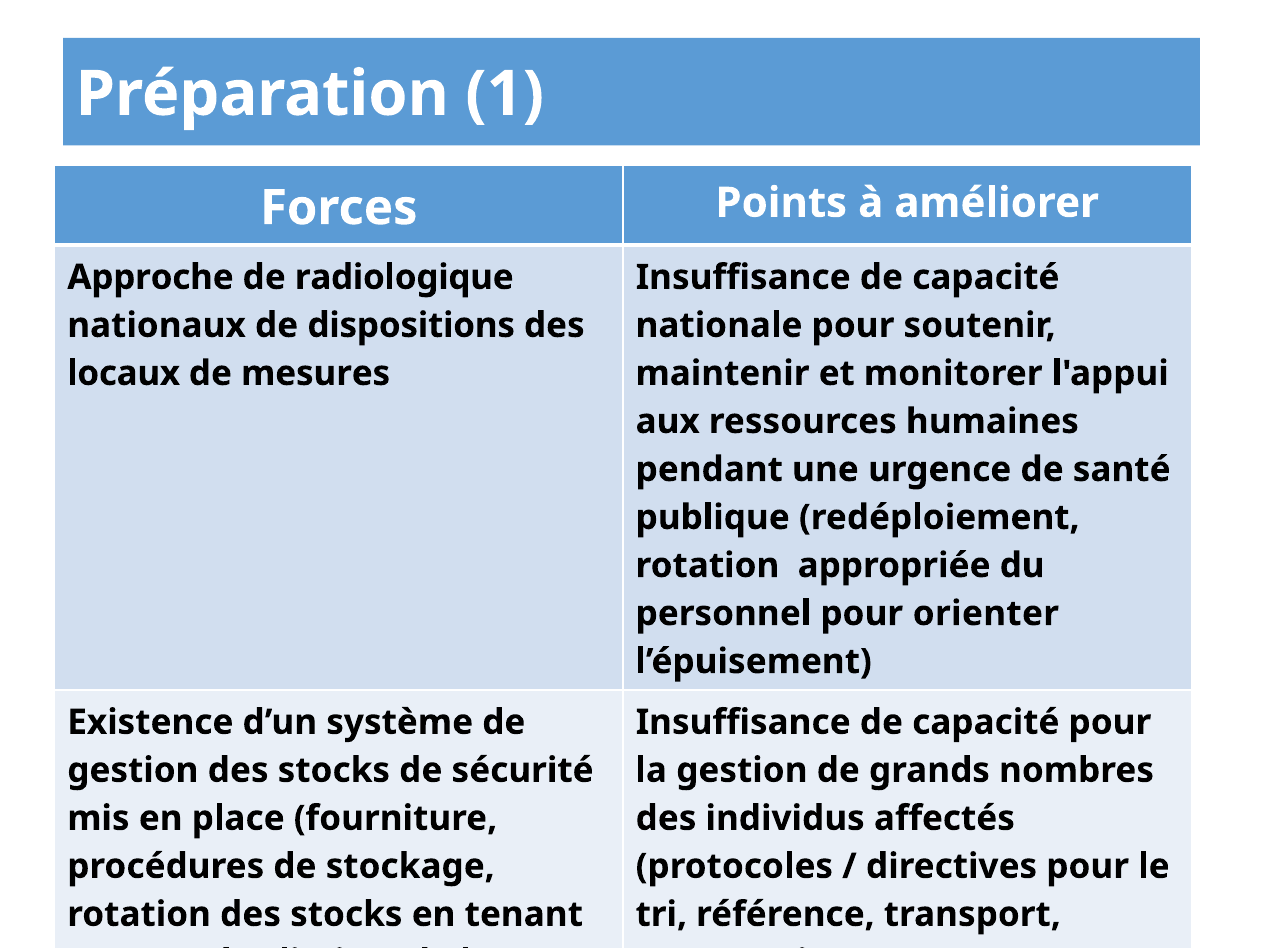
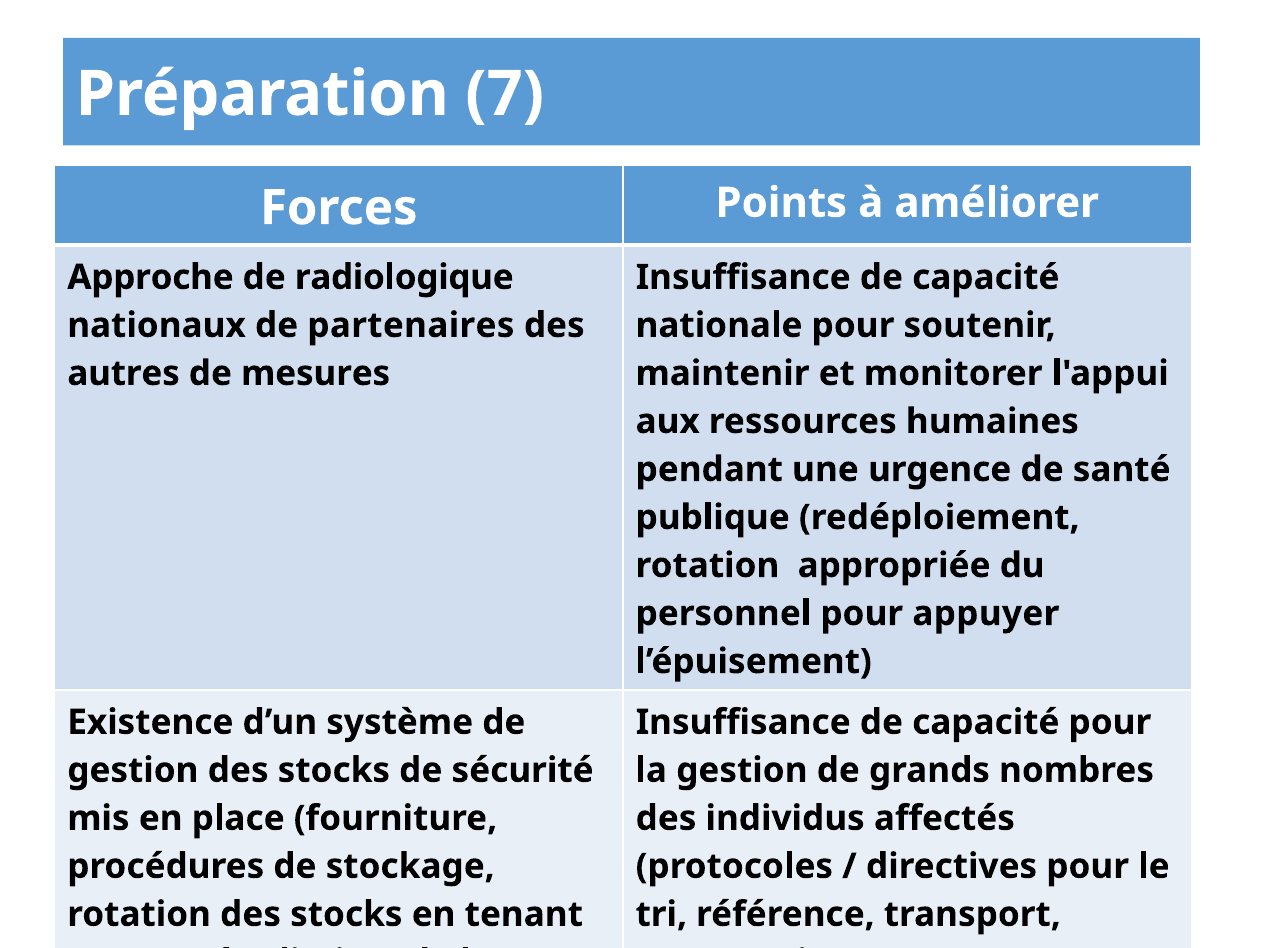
1: 1 -> 7
dispositions: dispositions -> partenaires
locaux: locaux -> autres
orienter: orienter -> appuyer
